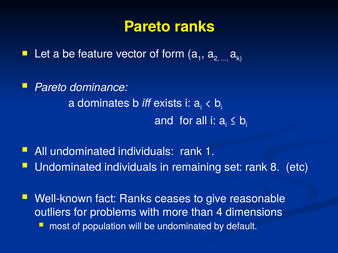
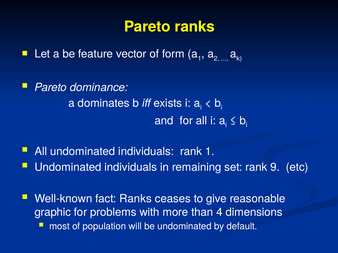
8: 8 -> 9
outliers: outliers -> graphic
